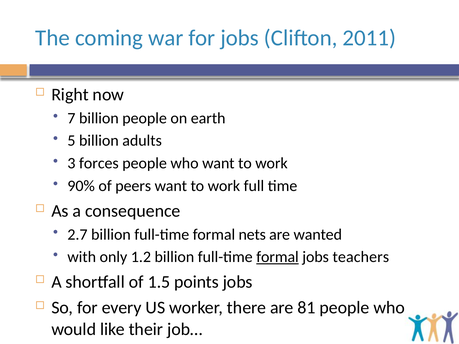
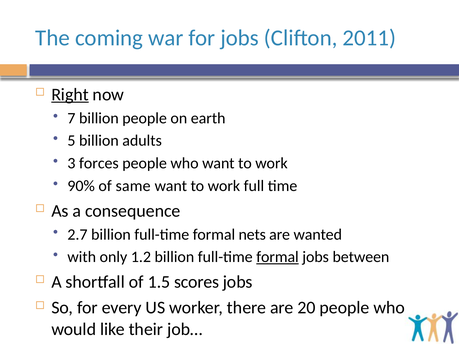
Right underline: none -> present
peers: peers -> same
teachers: teachers -> between
points: points -> scores
81: 81 -> 20
